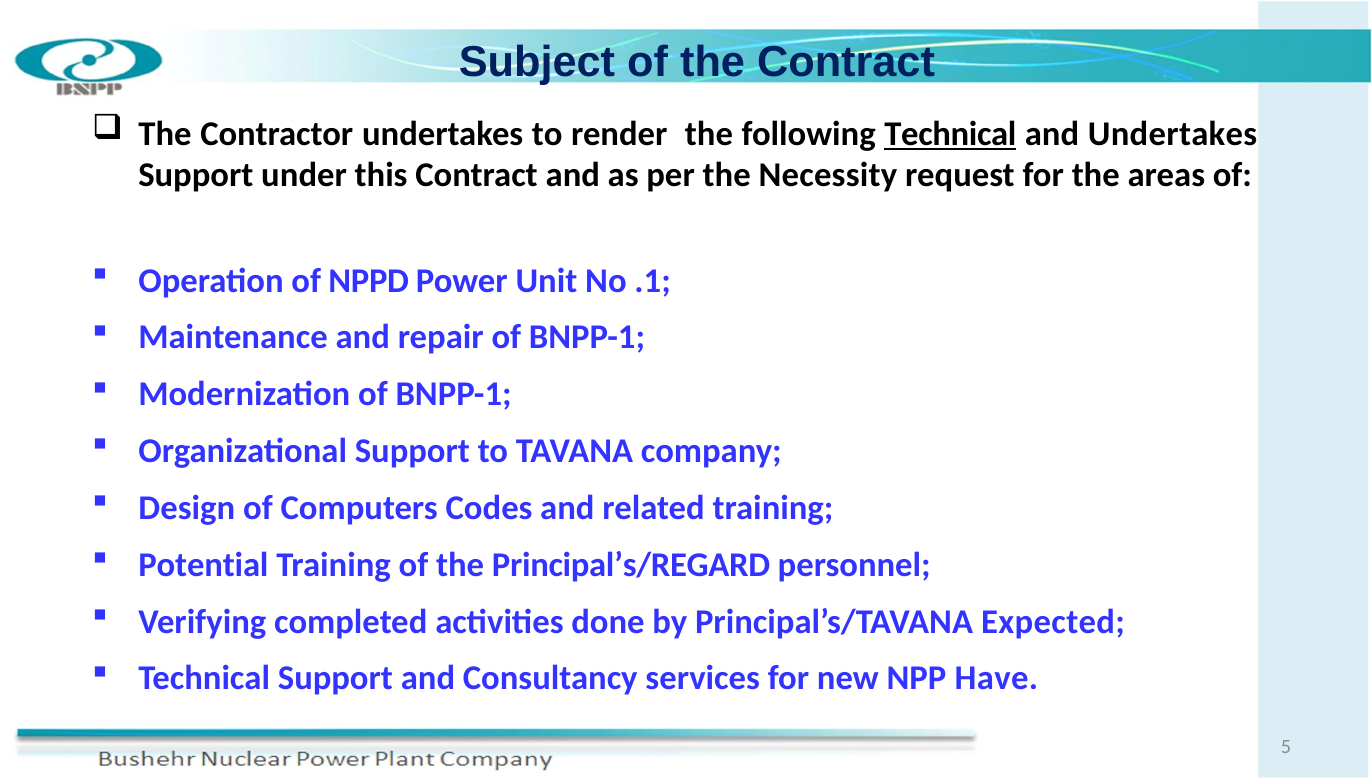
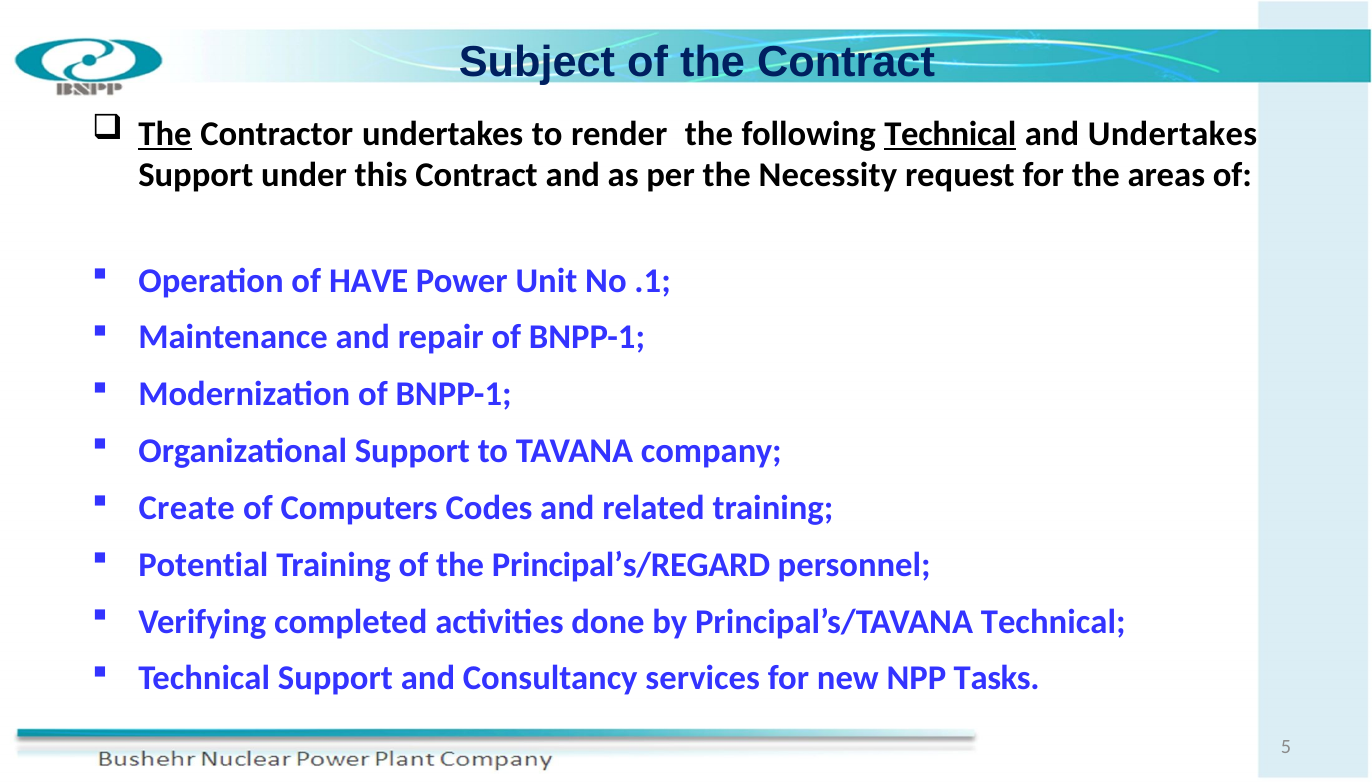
The at (165, 134) underline: none -> present
NPPD: NPPD -> HAVE
Design: Design -> Create
Principal’s/TAVANA Expected: Expected -> Technical
Have: Have -> Tasks
